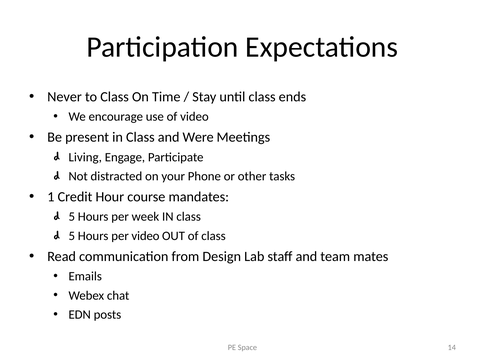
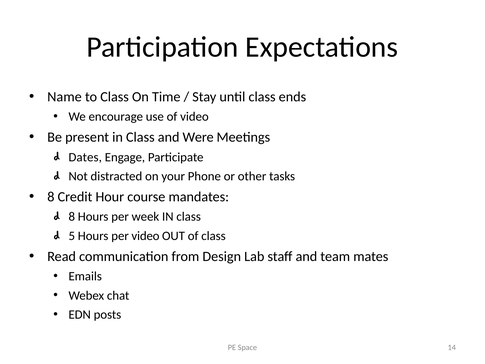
Never: Never -> Name
Living: Living -> Dates
1 at (51, 197): 1 -> 8
5 at (72, 217): 5 -> 8
